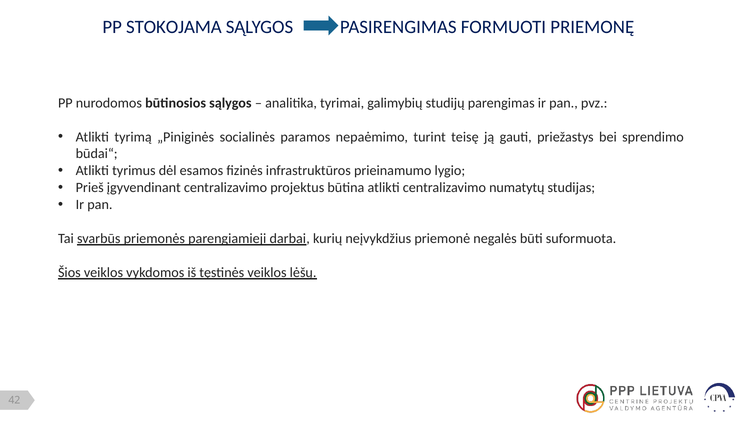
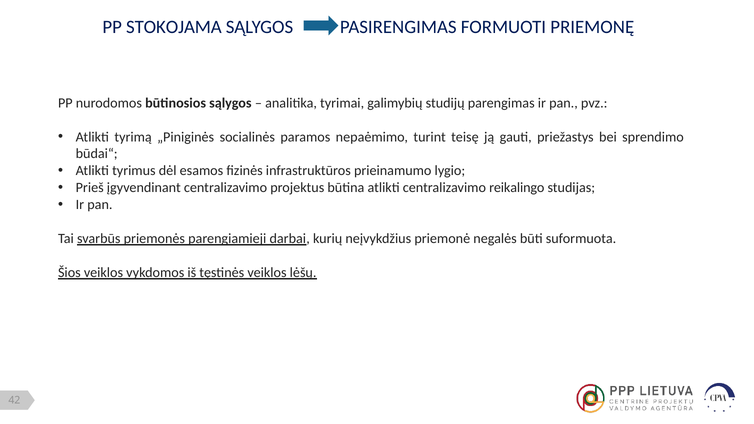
numatytų: numatytų -> reikalingo
